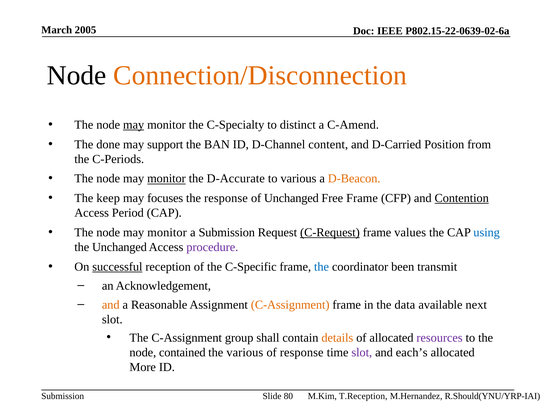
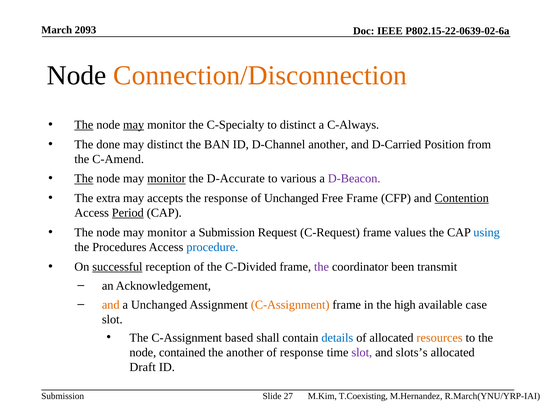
2005: 2005 -> 2093
The at (84, 125) underline: none -> present
C-Amend: C-Amend -> C-Always
may support: support -> distinct
D-Channel content: content -> another
C-Periods: C-Periods -> C-Amend
The at (84, 179) underline: none -> present
D-Beacon colour: orange -> purple
keep: keep -> extra
focuses: focuses -> accepts
Period underline: none -> present
C-Request underline: present -> none
the Unchanged: Unchanged -> Procedures
procedure colour: purple -> blue
C-Specific: C-Specific -> C-Divided
the at (322, 267) colour: blue -> purple
a Reasonable: Reasonable -> Unchanged
data: data -> high
next: next -> case
group: group -> based
details colour: orange -> blue
resources colour: purple -> orange
the various: various -> another
each’s: each’s -> slots’s
More: More -> Draft
T.Reception: T.Reception -> T.Coexisting
R.Should(YNU/YRP-IAI: R.Should(YNU/YRP-IAI -> R.March(YNU/YRP-IAI
80: 80 -> 27
